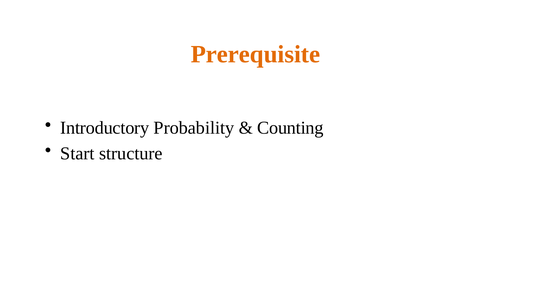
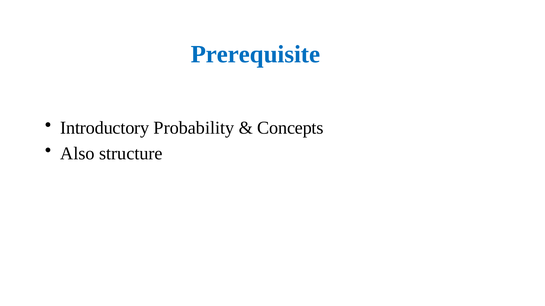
Prerequisite colour: orange -> blue
Counting: Counting -> Concepts
Start: Start -> Also
